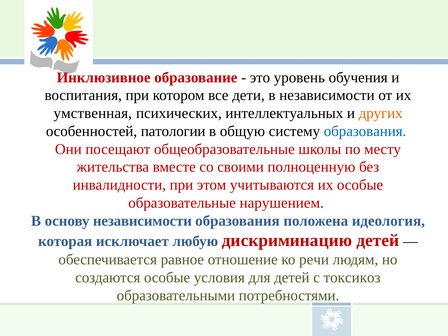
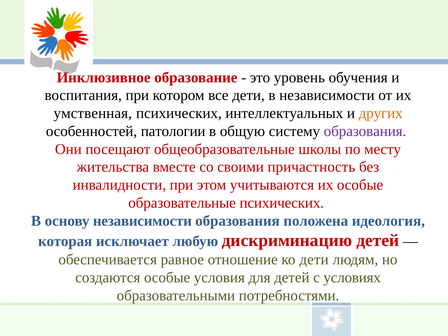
образования at (365, 131) colour: blue -> purple
полноценную: полноценную -> причастность
образовательные нарушением: нарушением -> психических
ко речи: речи -> дети
токсикоз: токсикоз -> условиях
